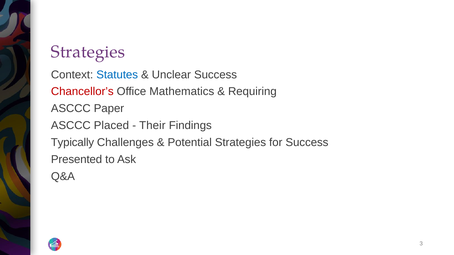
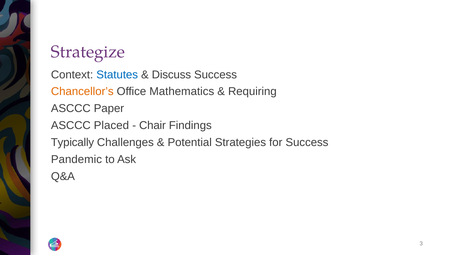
Strategies at (88, 52): Strategies -> Strategize
Unclear: Unclear -> Discuss
Chancellor’s colour: red -> orange
Their: Their -> Chair
Presented: Presented -> Pandemic
